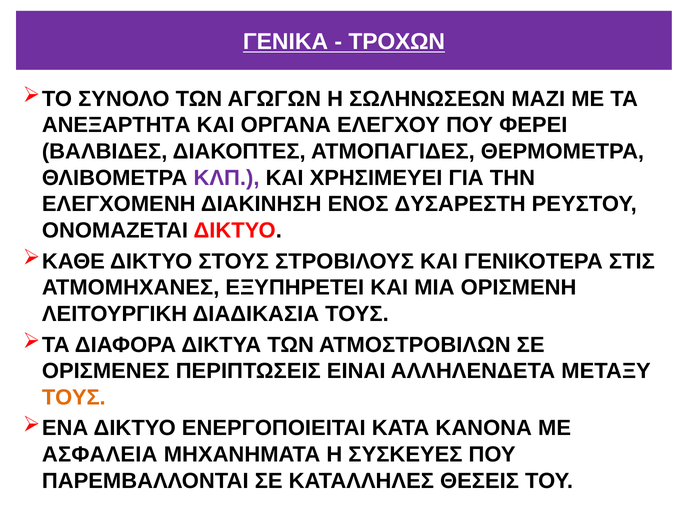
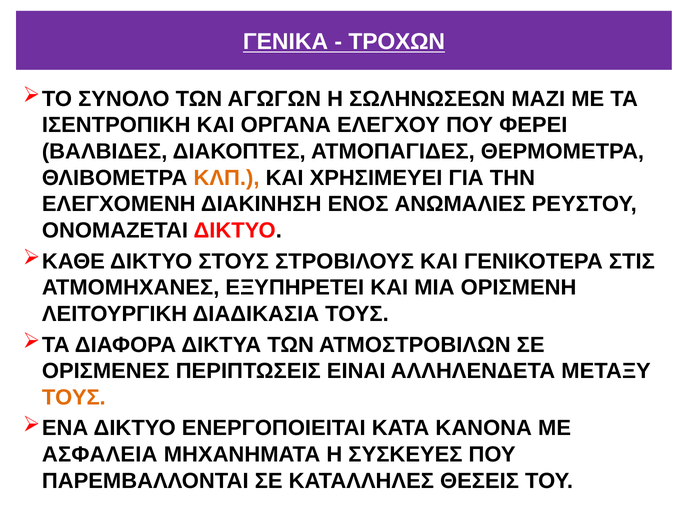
ΑΝΕΞΑΡΤΗΤΑ: ΑΝΕΞΑΡΤΗΤΑ -> ΙΣΕΝΤΡΟΠΙΚΗ
ΚΛΠ colour: purple -> orange
ΔΥΣΑΡΕΣΤΗ: ΔΥΣΑΡΕΣΤΗ -> ΑΝΩΜΑΛΙΕΣ
